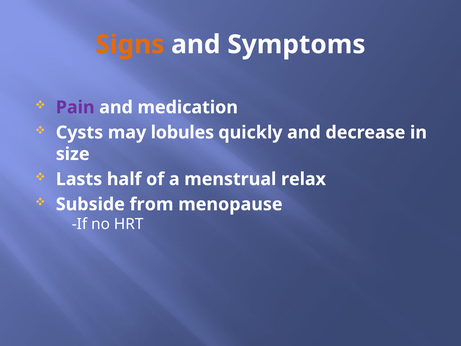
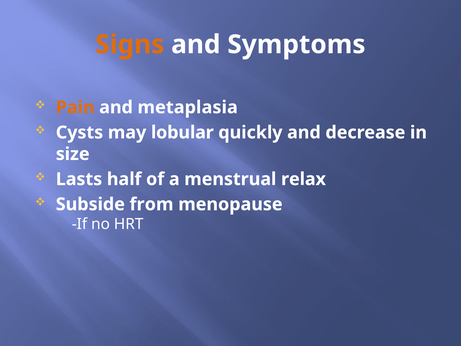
Pain colour: purple -> orange
medication: medication -> metaplasia
lobules: lobules -> lobular
